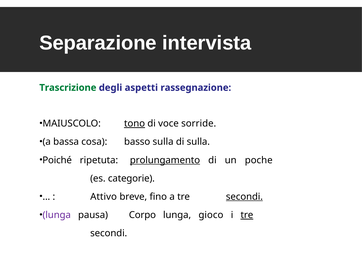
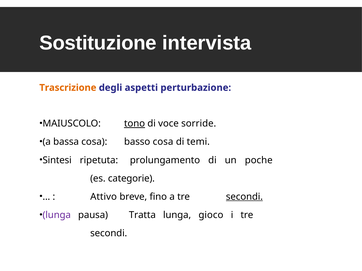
Separazione: Separazione -> Sostituzione
Trascrizione colour: green -> orange
rassegnazione: rassegnazione -> perturbazione
basso sulla: sulla -> cosa
di sulla: sulla -> temi
Poiché: Poiché -> Sintesi
prolungamento underline: present -> none
Corpo: Corpo -> Tratta
tre at (247, 215) underline: present -> none
